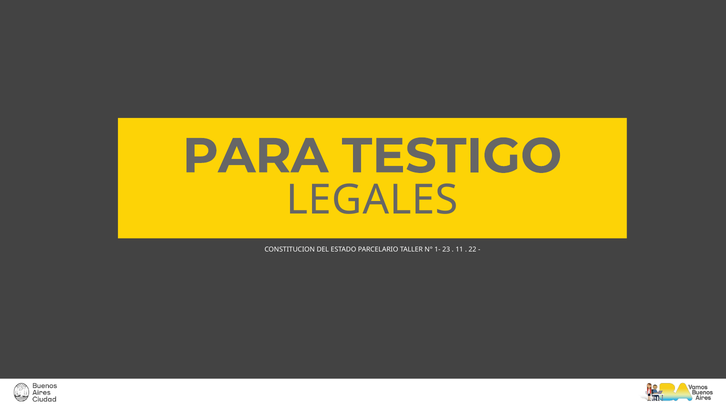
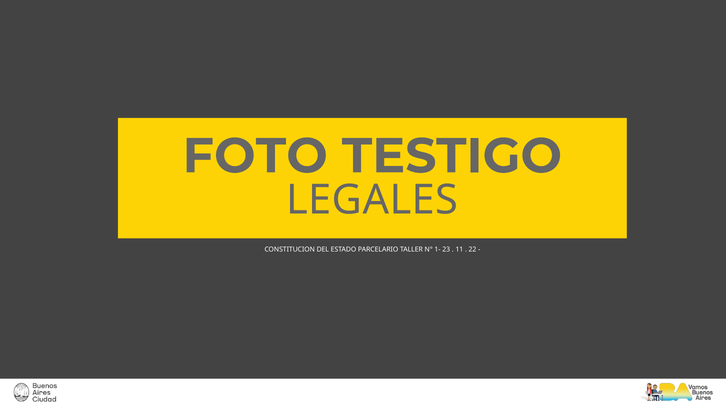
PARA: PARA -> FOTO
